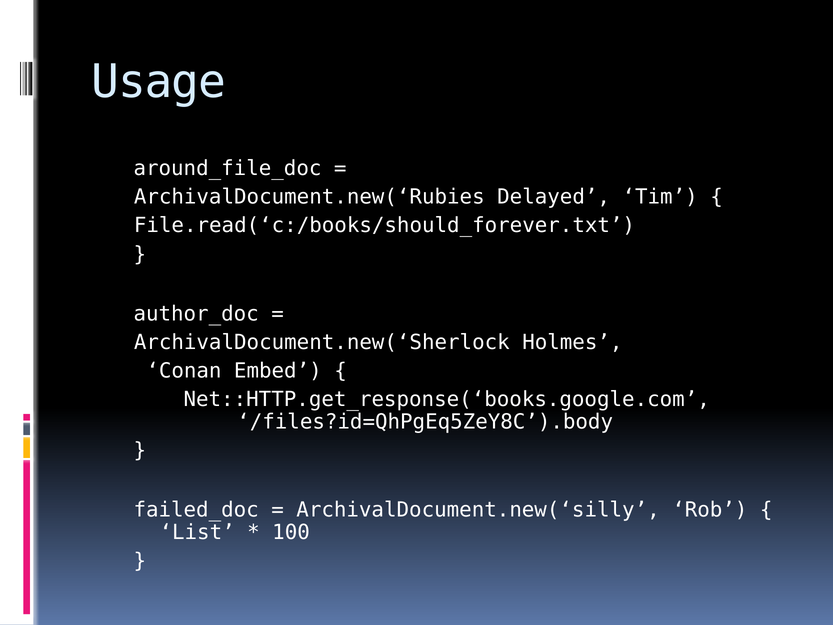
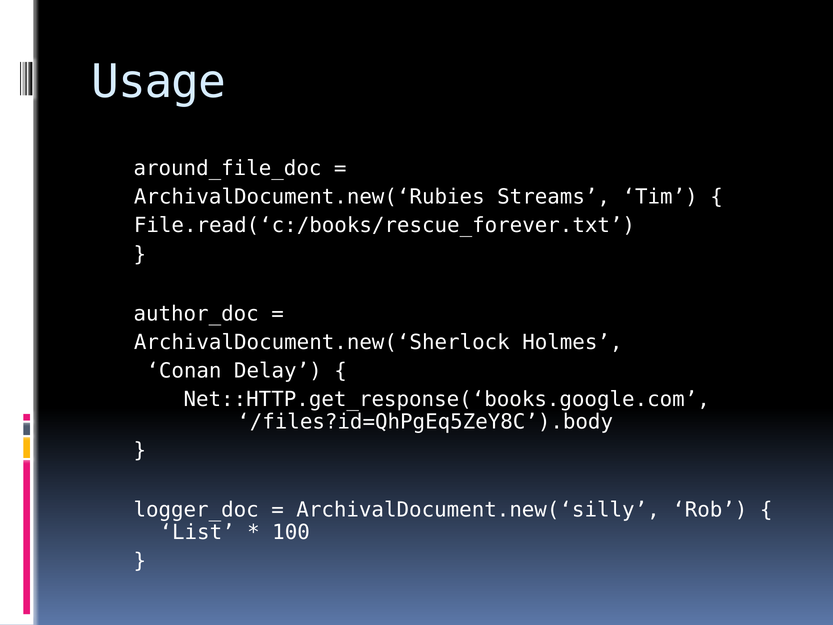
Delayed: Delayed -> Streams
File.read(‘c:/books/should_forever.txt: File.read(‘c:/books/should_forever.txt -> File.read(‘c:/books/rescue_forever.txt
Embed: Embed -> Delay
failed_doc: failed_doc -> logger_doc
